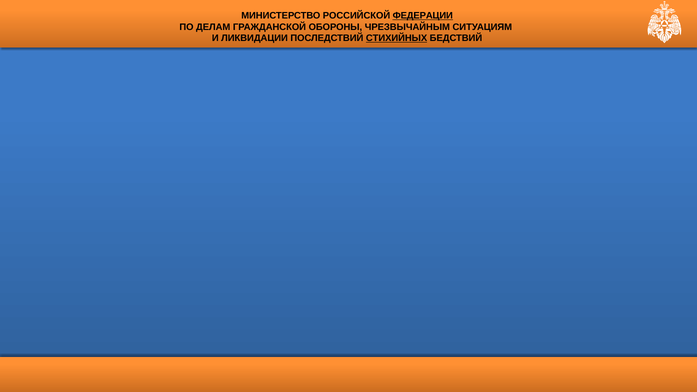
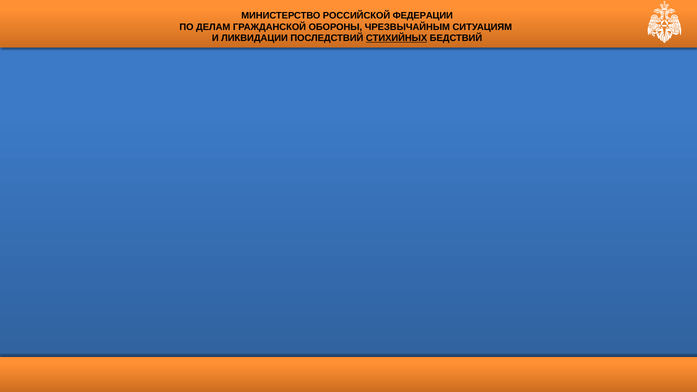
ФЕДЕРАЦИИ underline: present -> none
